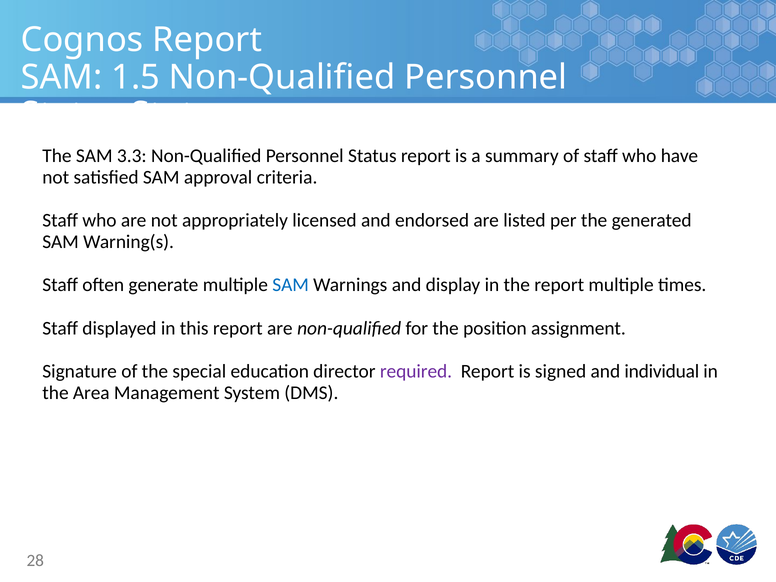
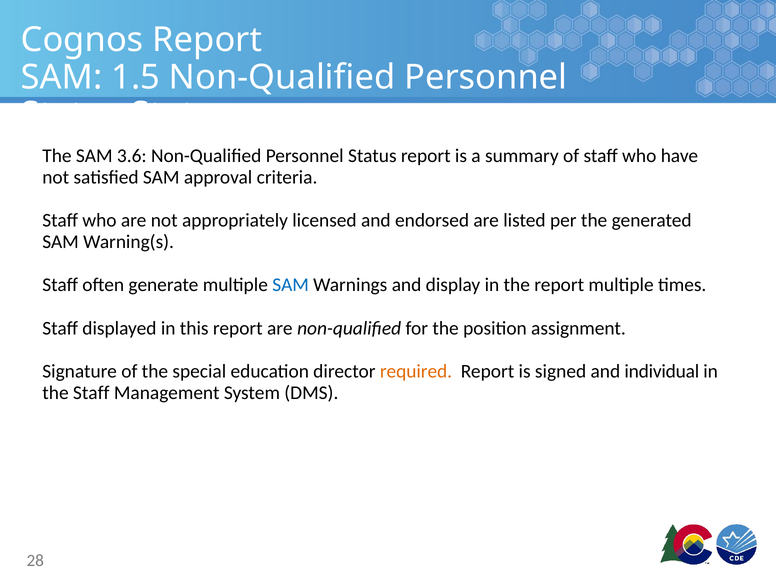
3.3: 3.3 -> 3.6
required colour: purple -> orange
the Area: Area -> Staff
